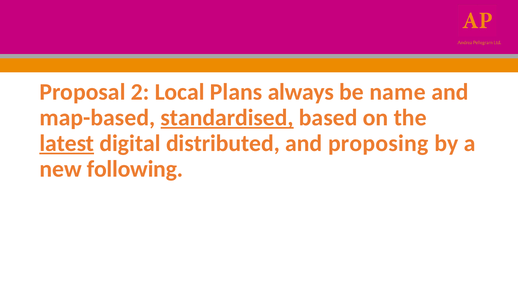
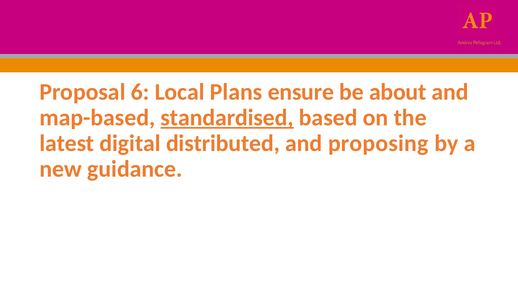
2: 2 -> 6
always: always -> ensure
name: name -> about
latest underline: present -> none
following: following -> guidance
